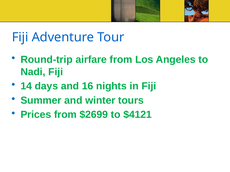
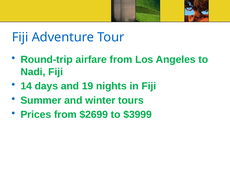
16: 16 -> 19
$4121: $4121 -> $3999
